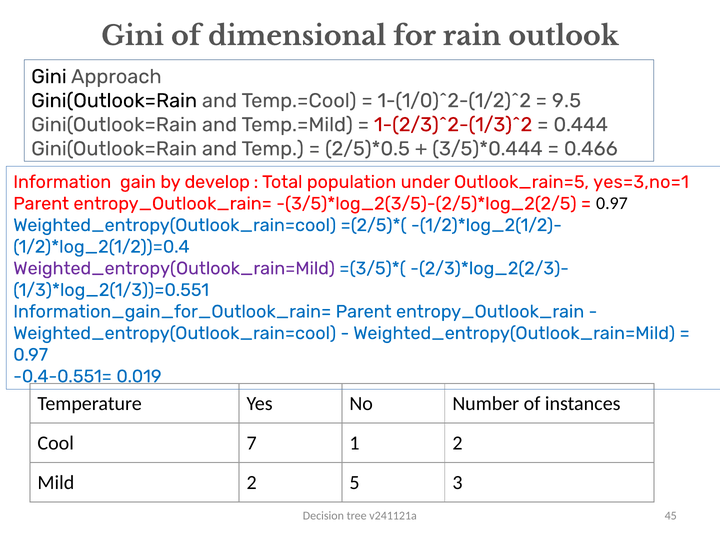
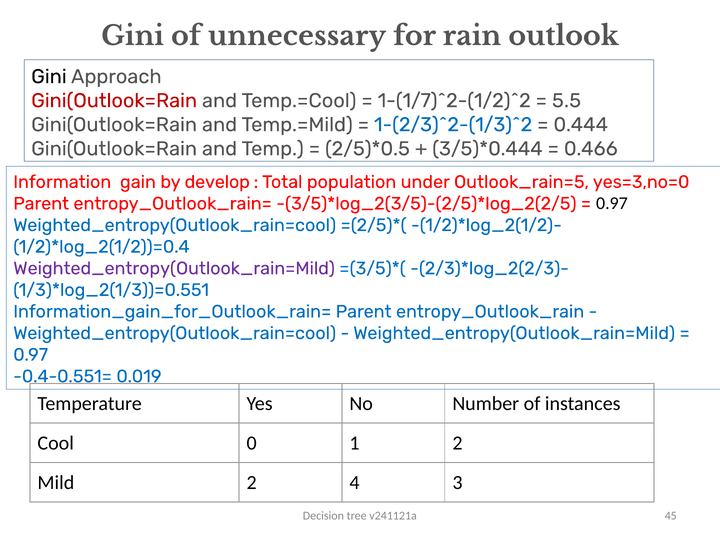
dimensional: dimensional -> unnecessary
Gini(Outlook=Rain at (114, 101) colour: black -> red
1-(1/0)^2-(1/2)^2: 1-(1/0)^2-(1/2)^2 -> 1-(1/7)^2-(1/2)^2
9.5: 9.5 -> 5.5
1-(2/3)^2-(1/3)^2 colour: red -> blue
yes=3,no=1: yes=3,no=1 -> yes=3,no=0
7: 7 -> 0
5: 5 -> 4
